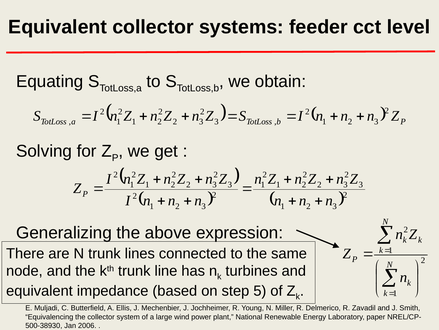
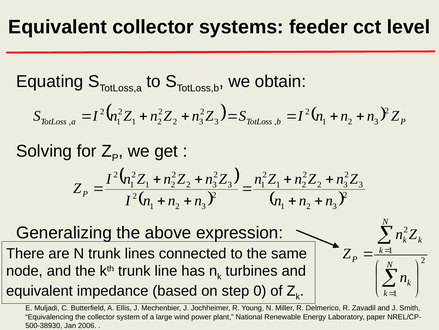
5: 5 -> 0
